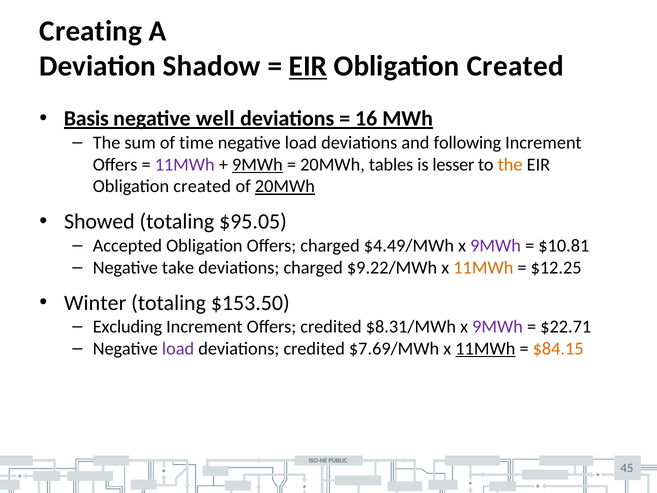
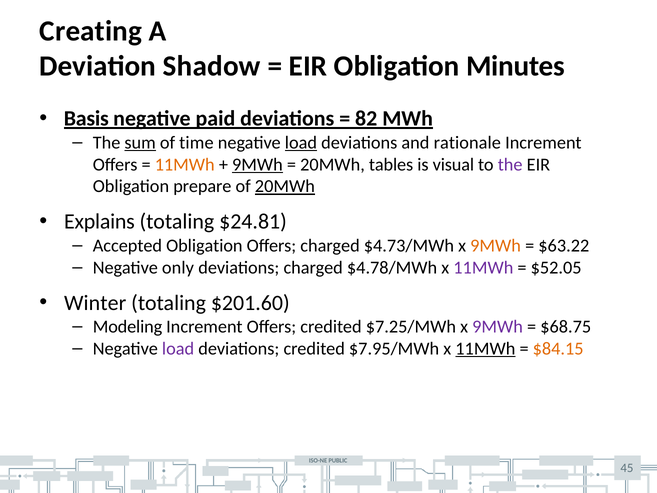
EIR at (308, 66) underline: present -> none
Created at (515, 66): Created -> Minutes
well: well -> paid
16: 16 -> 82
sum underline: none -> present
load at (301, 143) underline: none -> present
following: following -> rationale
11MWh at (185, 164) colour: purple -> orange
lesser: lesser -> visual
the at (510, 164) colour: orange -> purple
created at (202, 186): created -> prepare
Showed: Showed -> Explains
$95.05: $95.05 -> $24.81
$4.49/MWh: $4.49/MWh -> $4.73/MWh
9MWh at (496, 245) colour: purple -> orange
$10.81: $10.81 -> $63.22
take: take -> only
$9.22/MWh: $9.22/MWh -> $4.78/MWh
11MWh at (483, 267) colour: orange -> purple
$12.25: $12.25 -> $52.05
$153.50: $153.50 -> $201.60
Excluding: Excluding -> Modeling
$8.31/MWh: $8.31/MWh -> $7.25/MWh
$22.71: $22.71 -> $68.75
$7.69/MWh: $7.69/MWh -> $7.95/MWh
